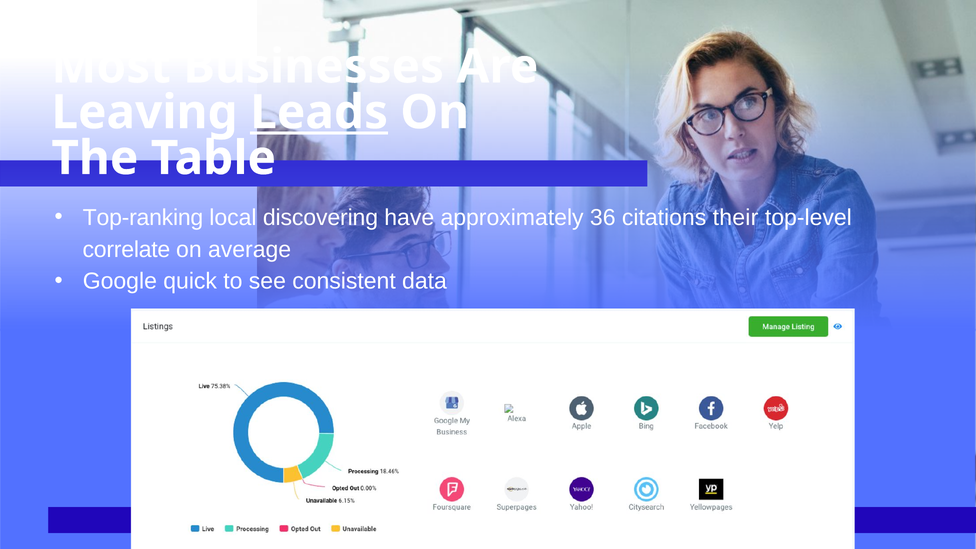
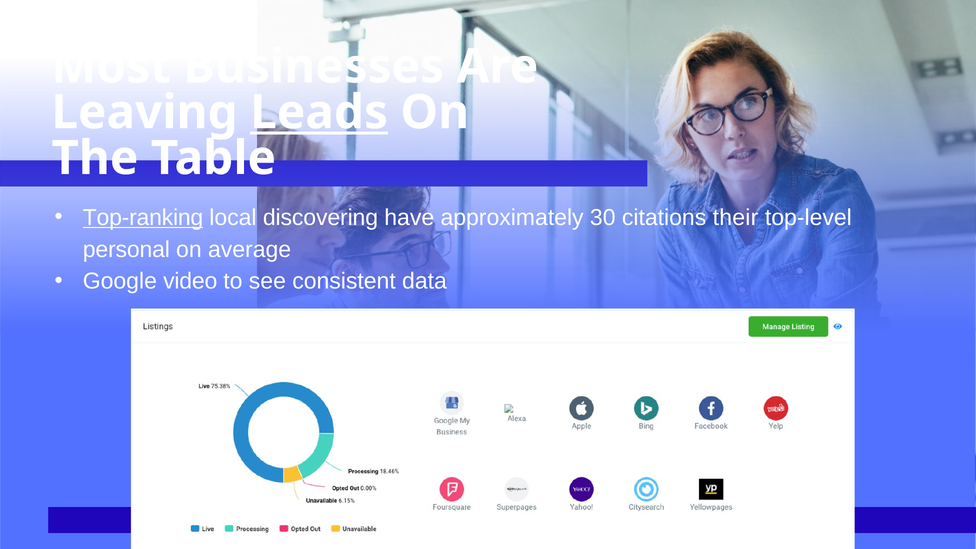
Top-ranking underline: none -> present
36: 36 -> 30
correlate: correlate -> personal
quick: quick -> video
